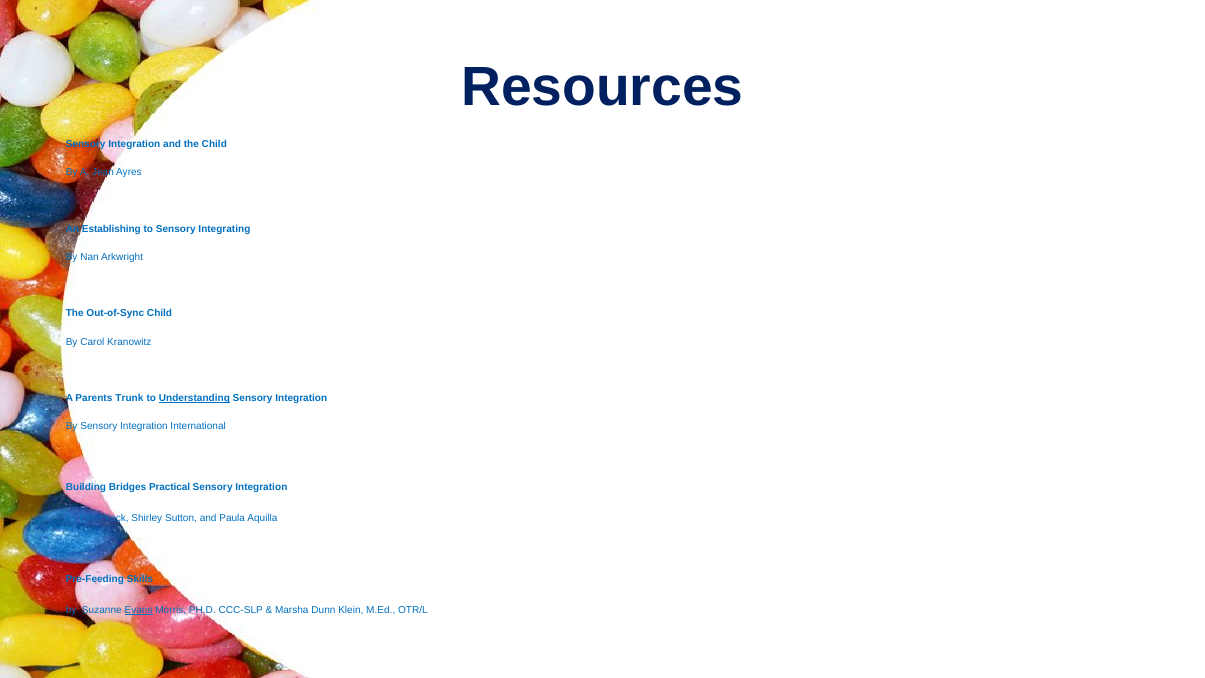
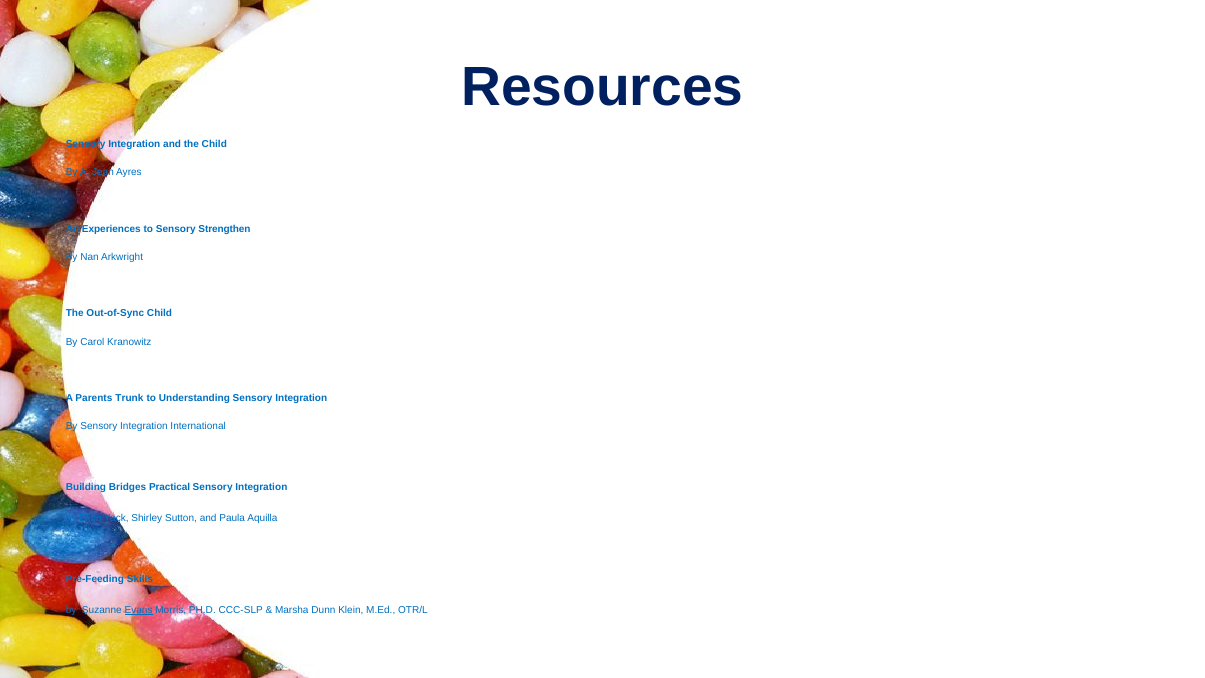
Establishing: Establishing -> Experiences
Integrating: Integrating -> Strengthen
Understanding underline: present -> none
